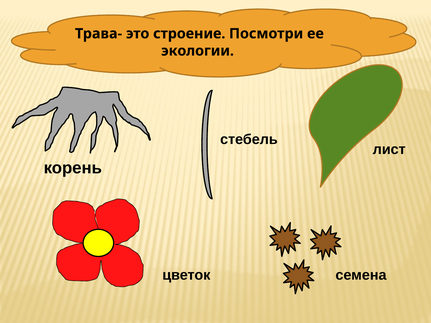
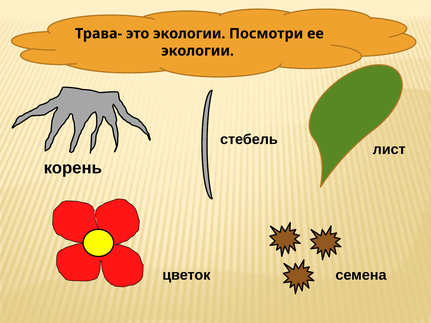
это строение: строение -> экологии
